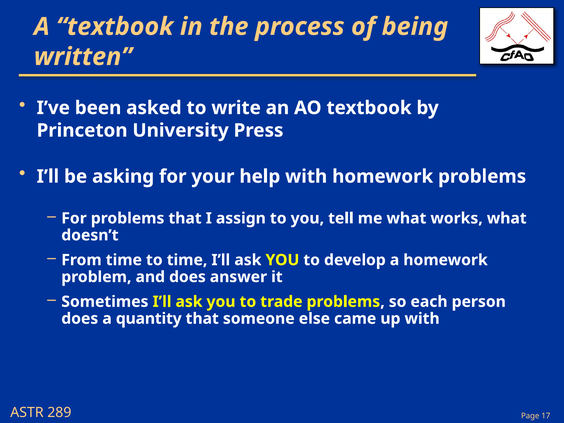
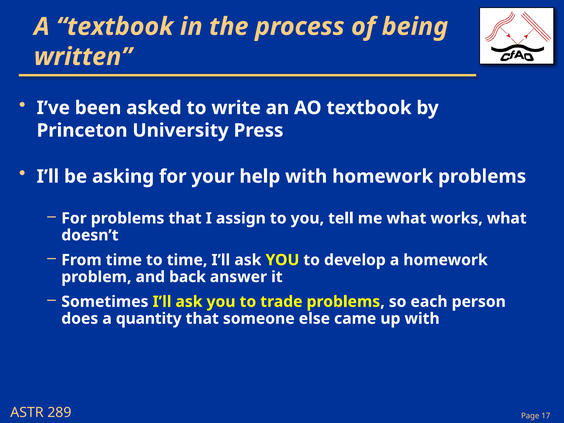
and does: does -> back
